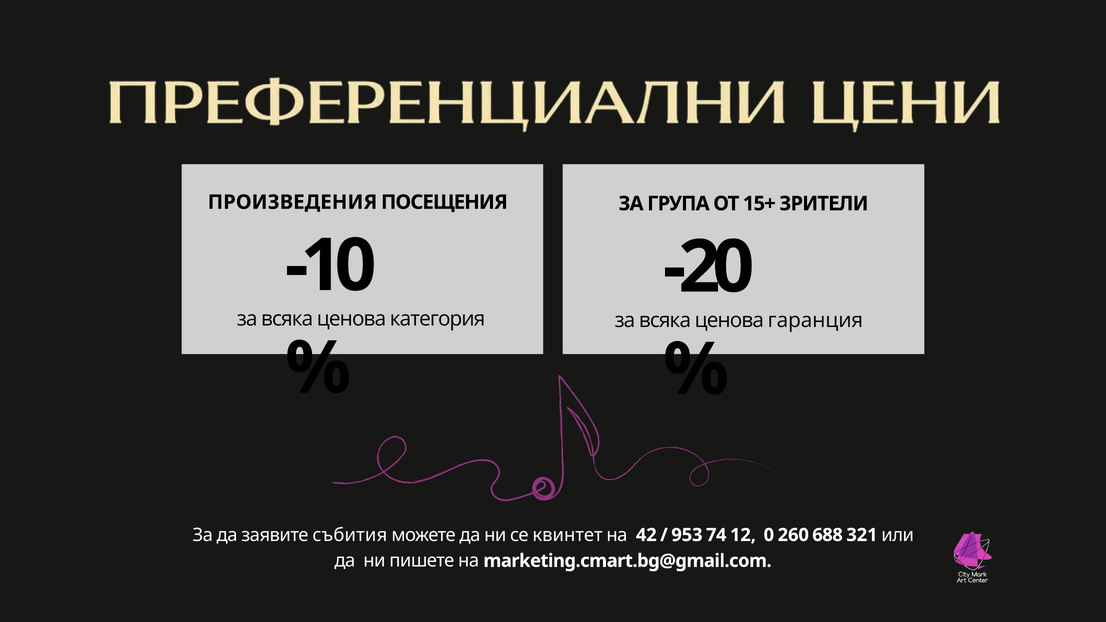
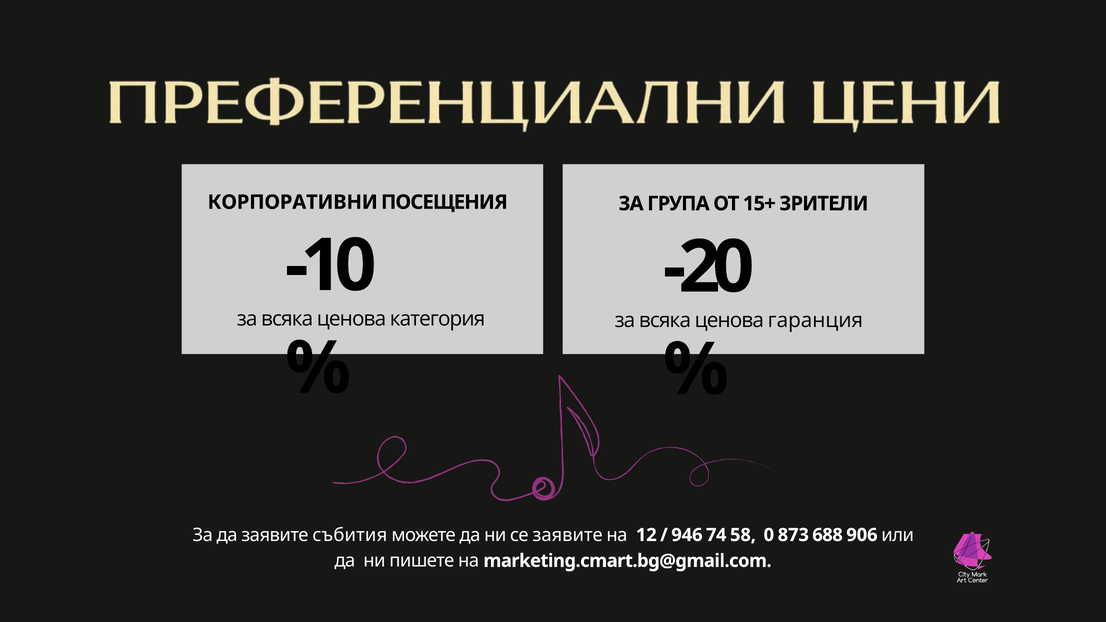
ПРОИЗВЕДЕНИЯ: ПРОИЗВЕДЕНИЯ -> КОРПОРАТИВНИ
се квинтет: квинтет -> заявите
42: 42 -> 12
953: 953 -> 946
12: 12 -> 58
260: 260 -> 873
321: 321 -> 906
